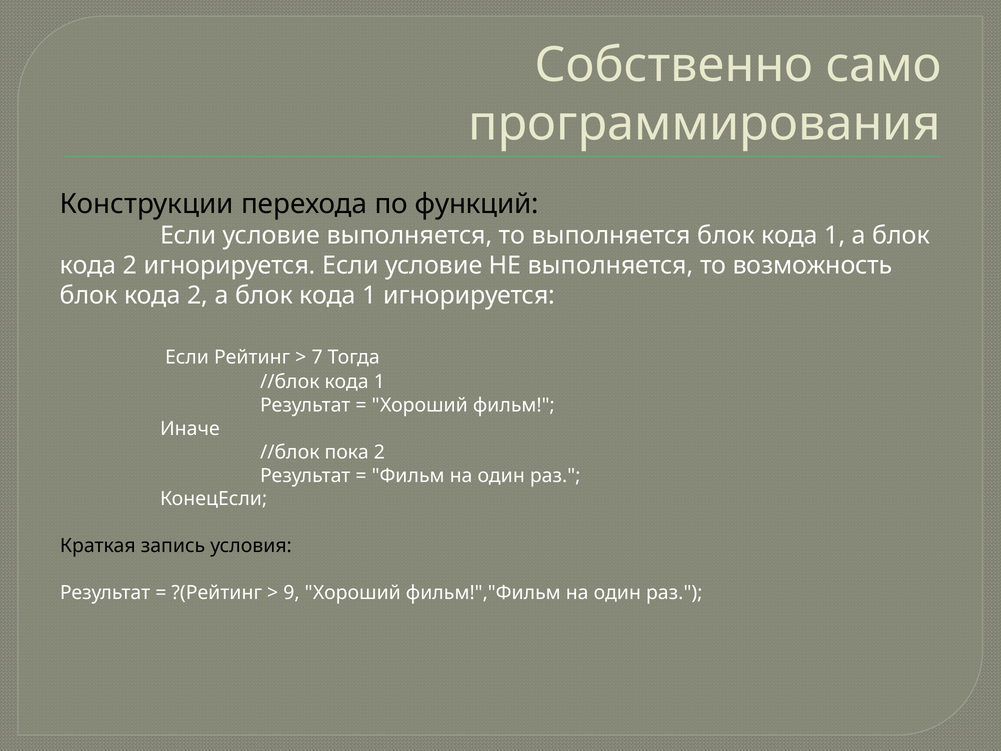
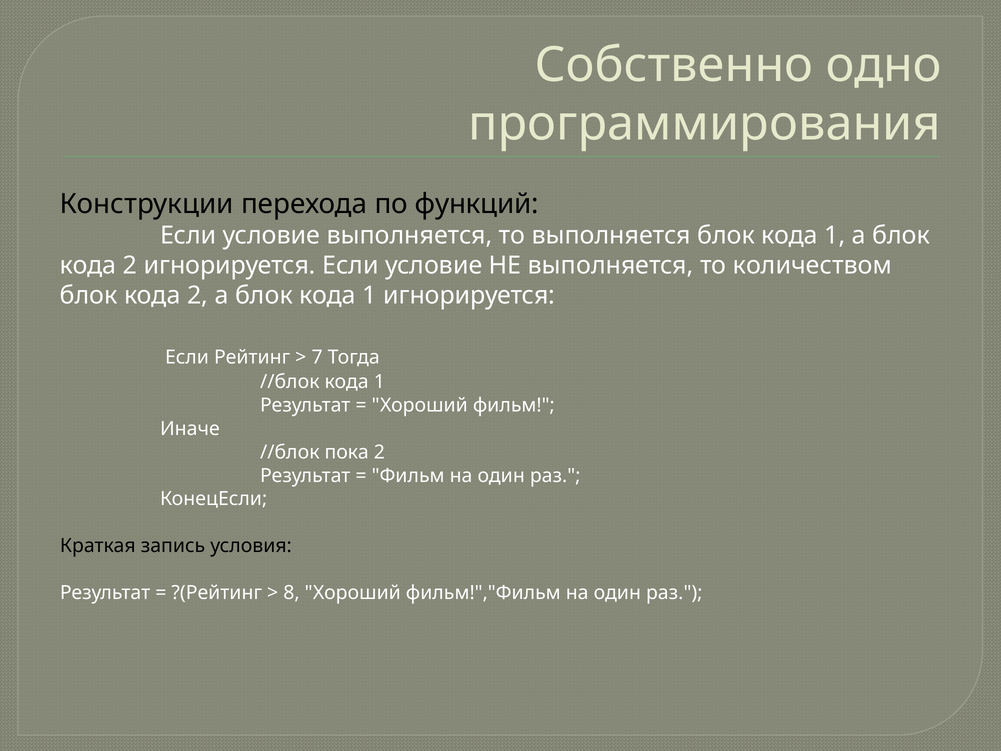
само: само -> одно
возможность: возможность -> количеством
9: 9 -> 8
